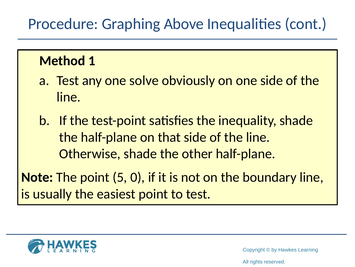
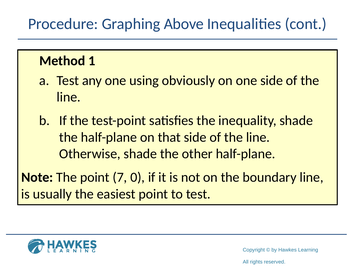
solve: solve -> using
5: 5 -> 7
